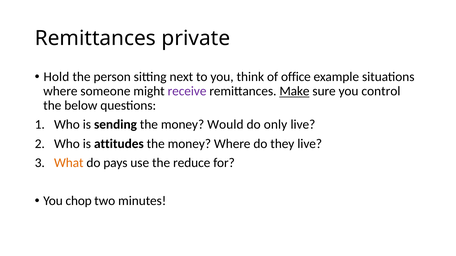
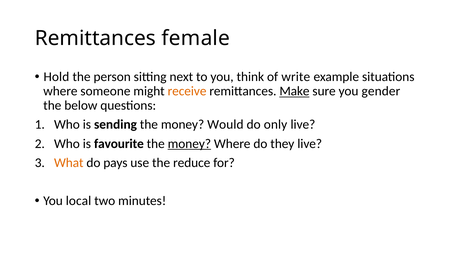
private: private -> female
office: office -> write
receive colour: purple -> orange
control: control -> gender
attitudes: attitudes -> favourite
money at (189, 144) underline: none -> present
chop: chop -> local
